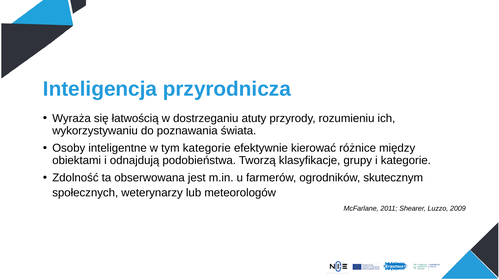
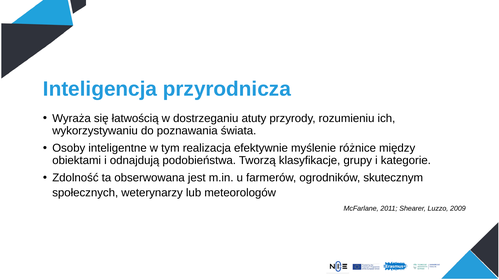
tym kategorie: kategorie -> realizacja
kierować: kierować -> myślenie
